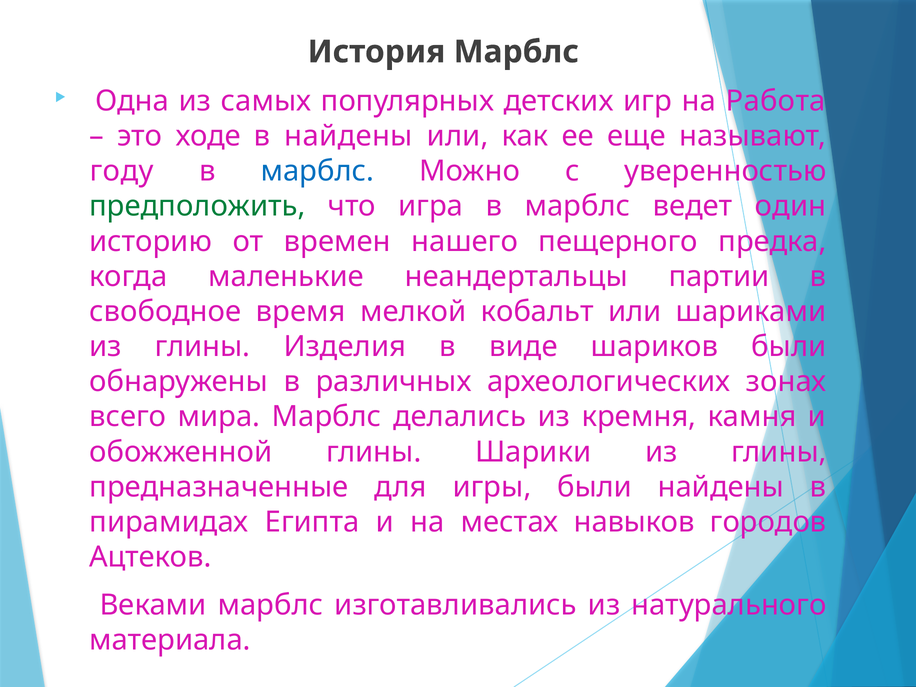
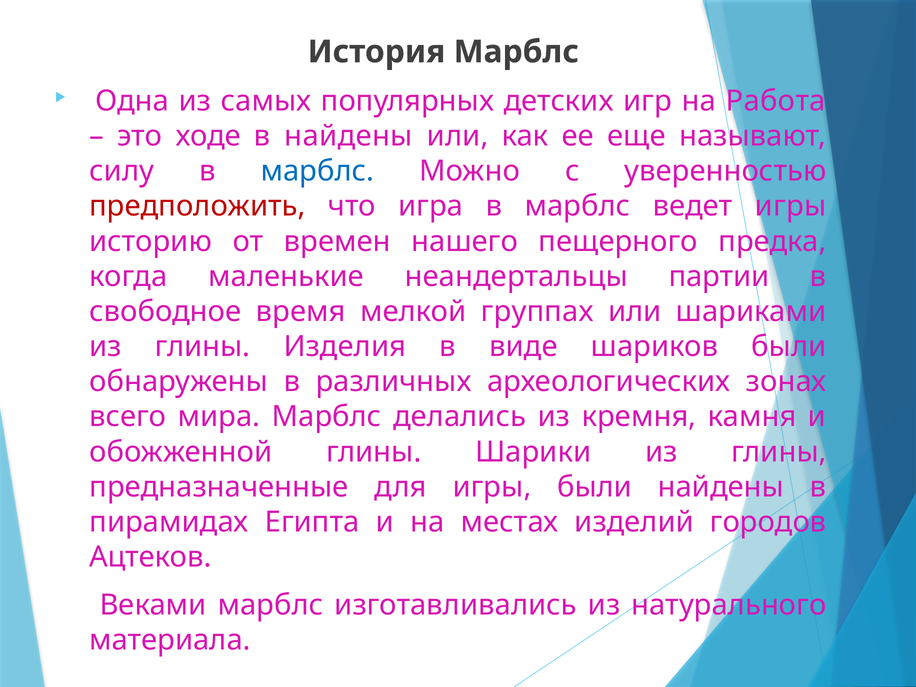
году: году -> силу
предположить colour: green -> red
ведет один: один -> игры
кобальт: кобальт -> группах
навыков: навыков -> изделий
